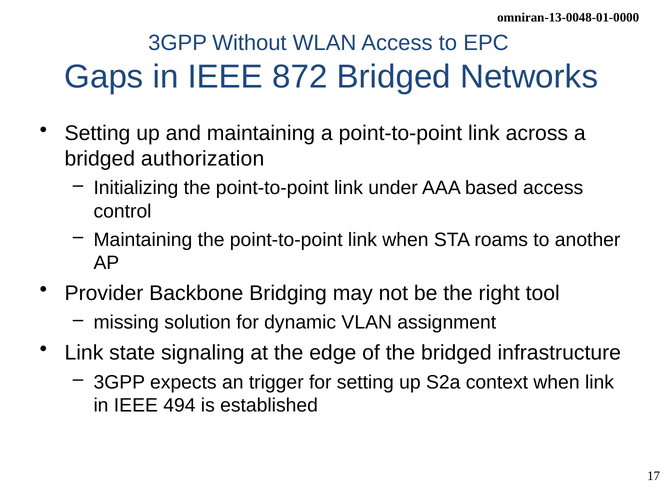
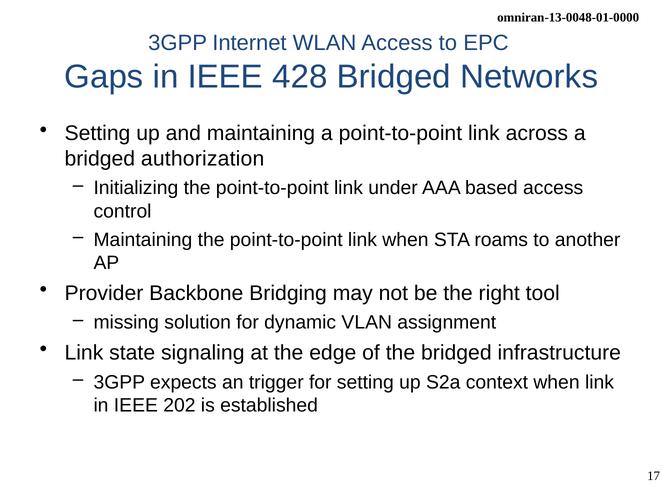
Without: Without -> Internet
872: 872 -> 428
494: 494 -> 202
